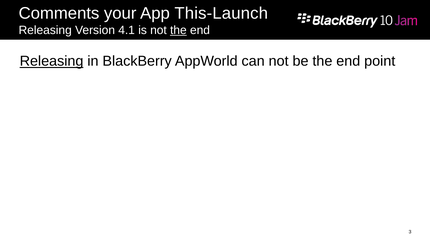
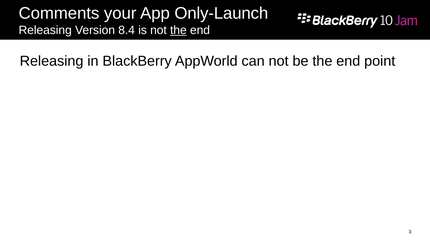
This-Launch: This-Launch -> Only-Launch
4.1: 4.1 -> 8.4
Releasing at (52, 61) underline: present -> none
